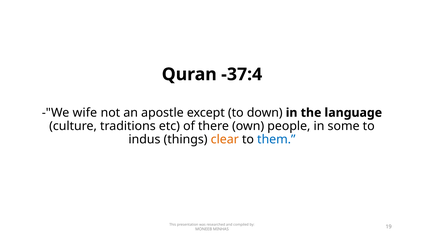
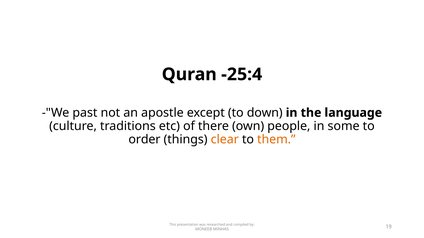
-37:4: -37:4 -> -25:4
wife: wife -> past
indus: indus -> order
them colour: blue -> orange
